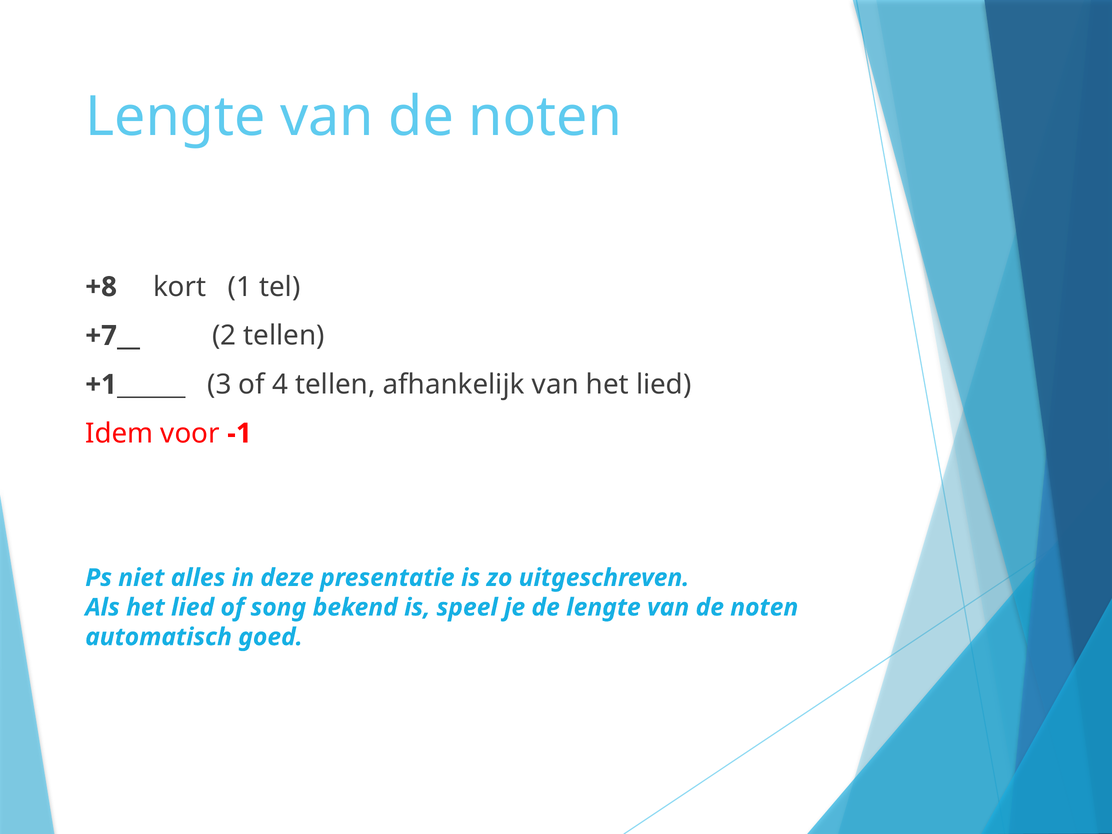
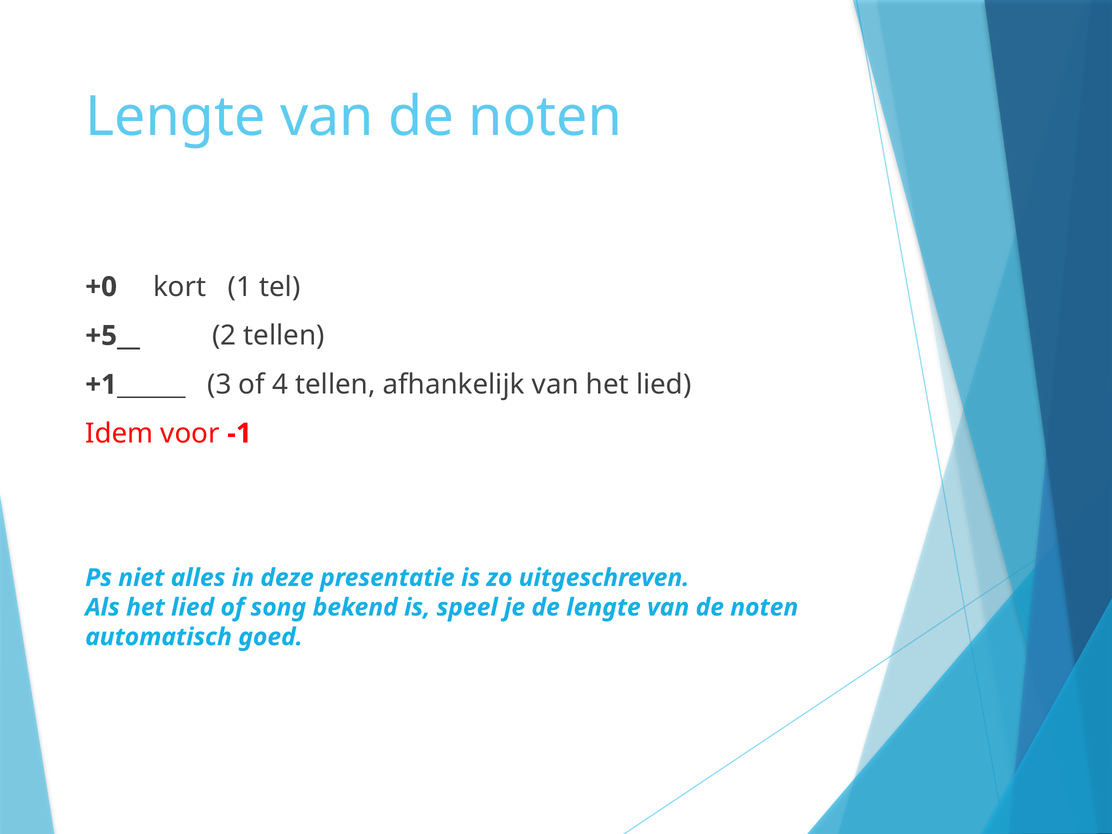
+8: +8 -> +0
+7__: +7__ -> +5__
